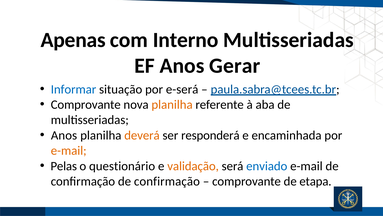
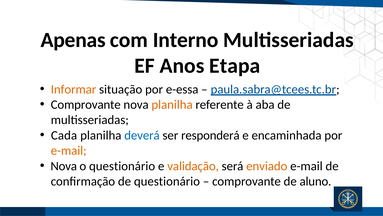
Gerar: Gerar -> Etapa
Informar colour: blue -> orange
e-será: e-será -> e-essa
Anos at (64, 135): Anos -> Cada
deverá colour: orange -> blue
Pelas at (64, 166): Pelas -> Nova
enviado colour: blue -> orange
confirmação de confirmação: confirmação -> questionário
etapa: etapa -> aluno
